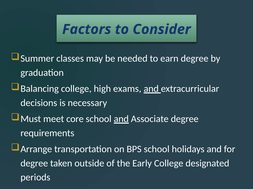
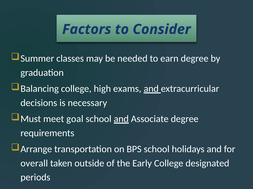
core: core -> goal
degree at (34, 164): degree -> overall
